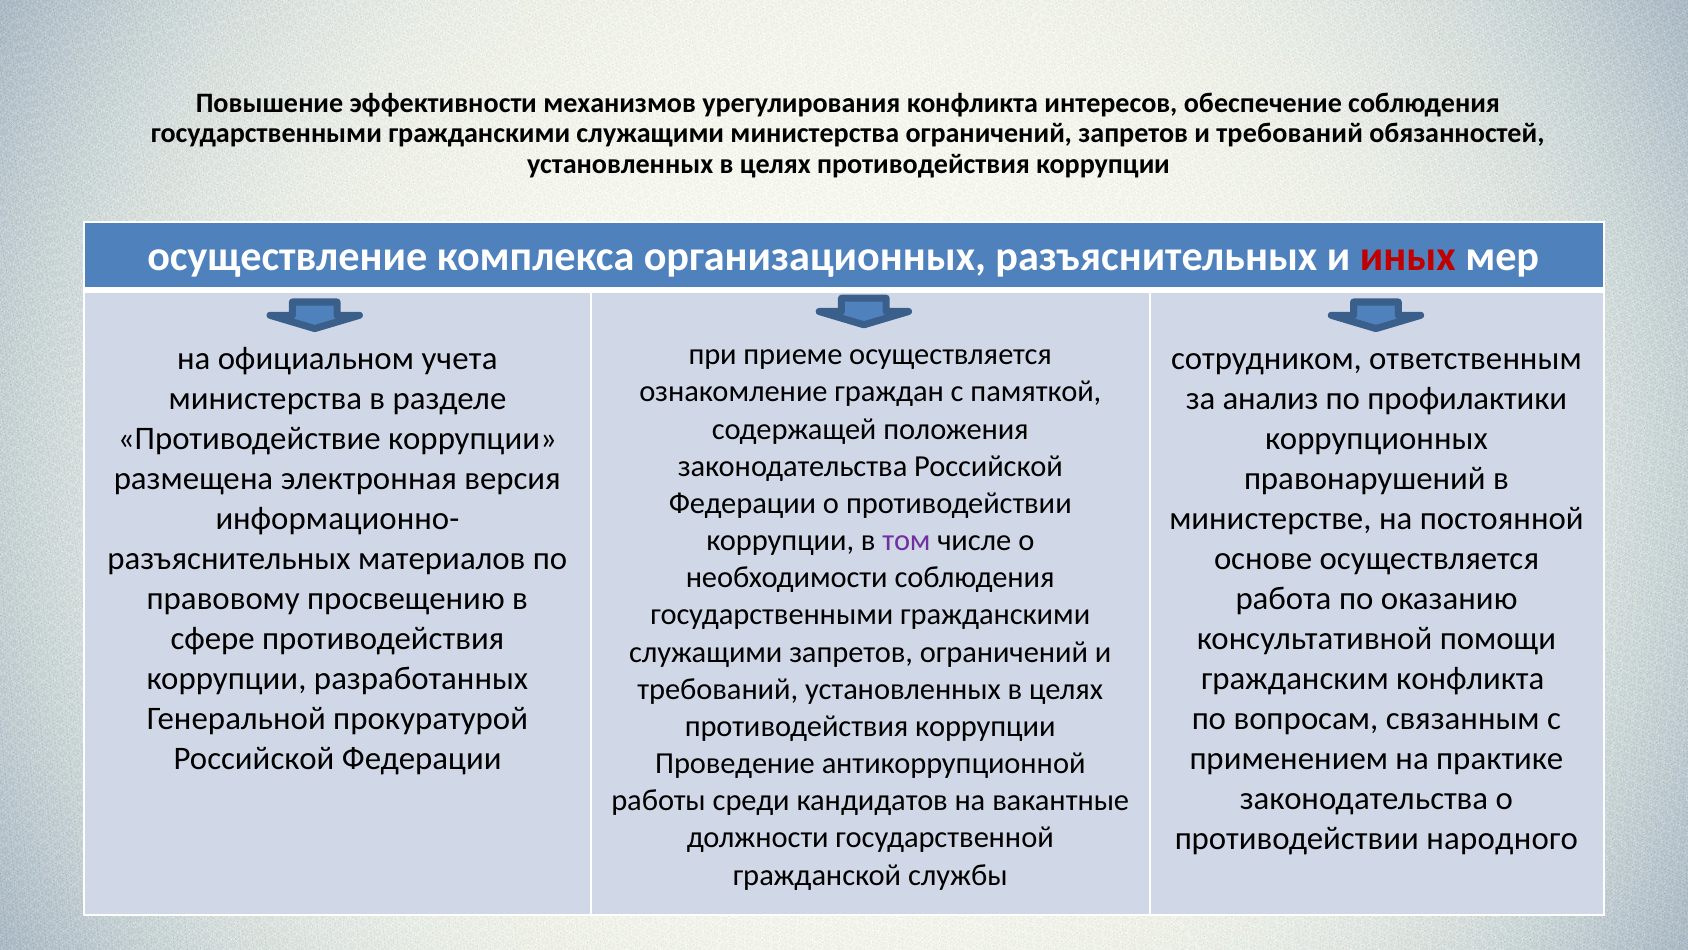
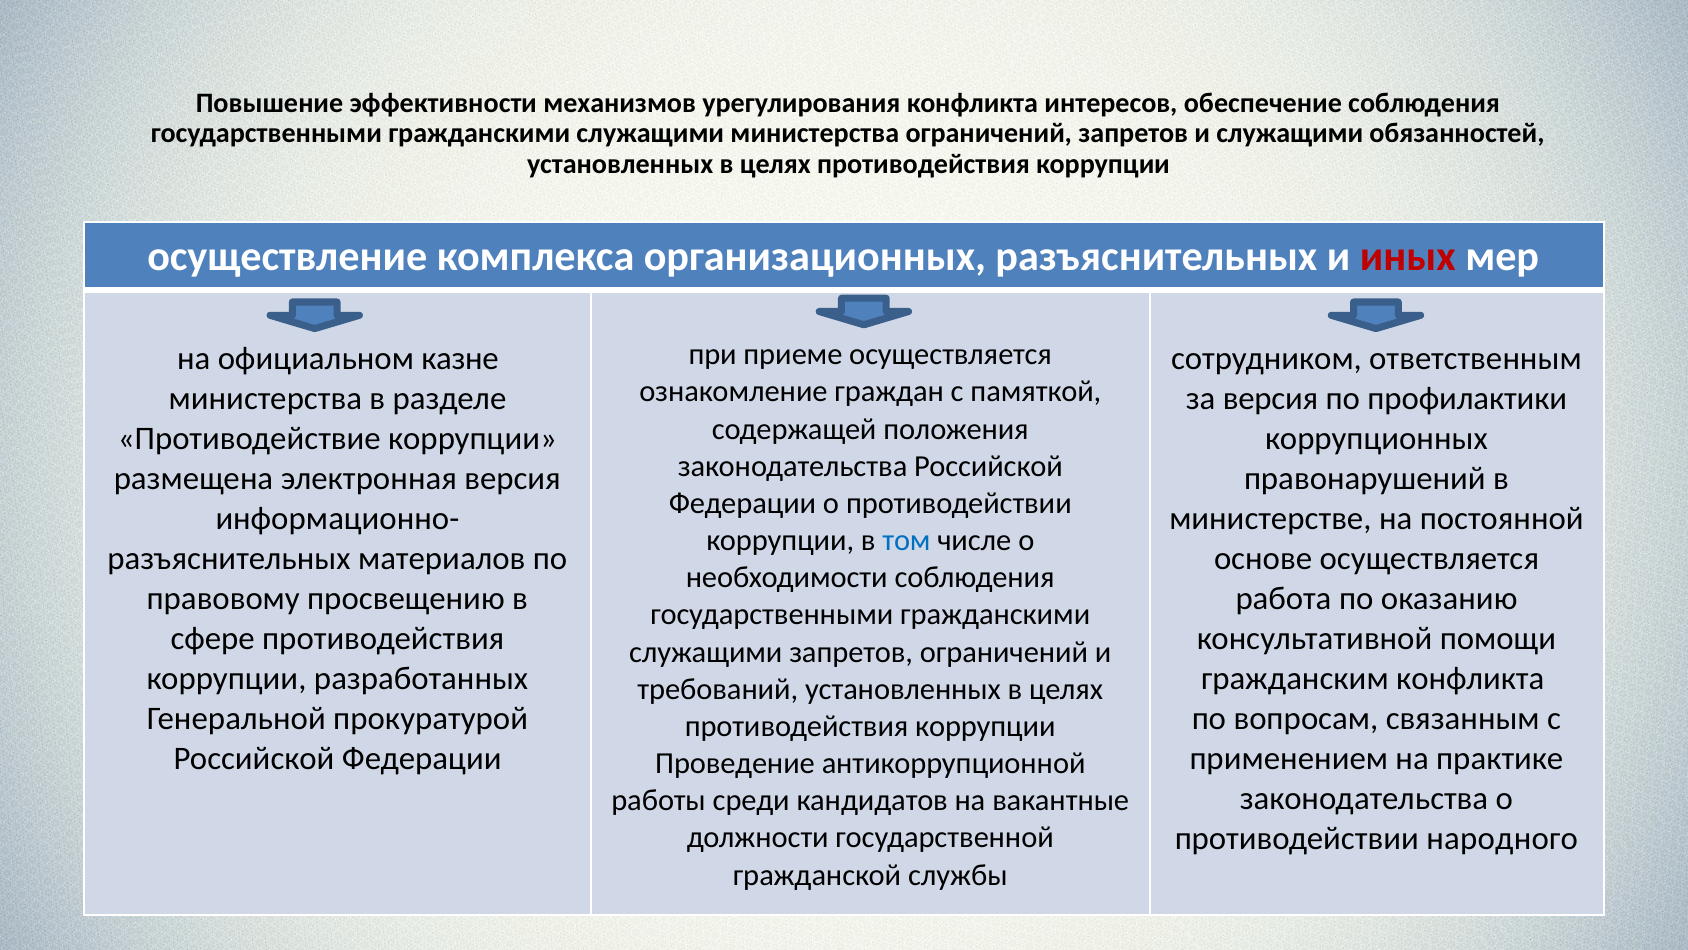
запретов и требований: требований -> служащими
учета: учета -> казне
за анализ: анализ -> версия
том colour: purple -> blue
